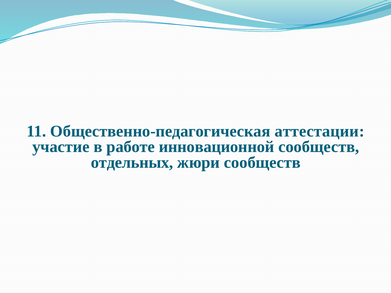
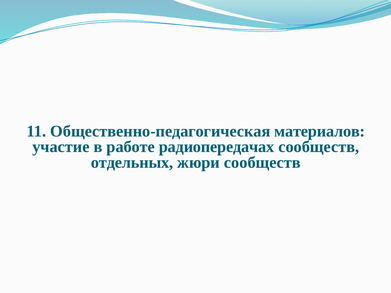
аттестации: аттестации -> материалов
инновационной: инновационной -> радиопередачах
